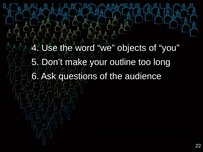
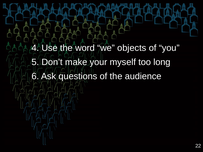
outline: outline -> myself
